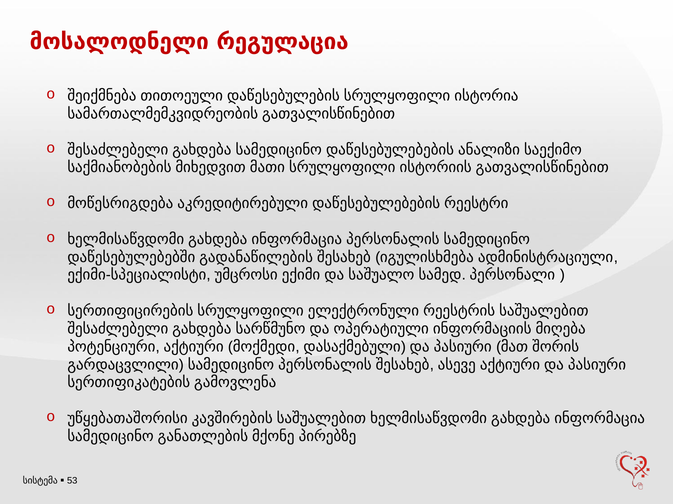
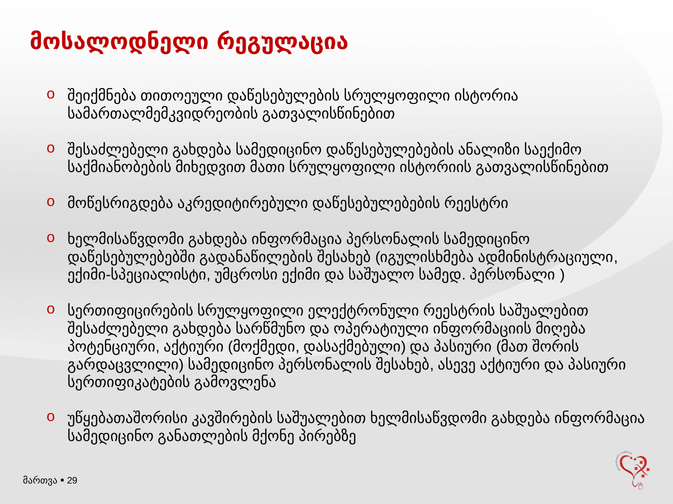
სისტემა: სისტემა -> მართვა
53: 53 -> 29
